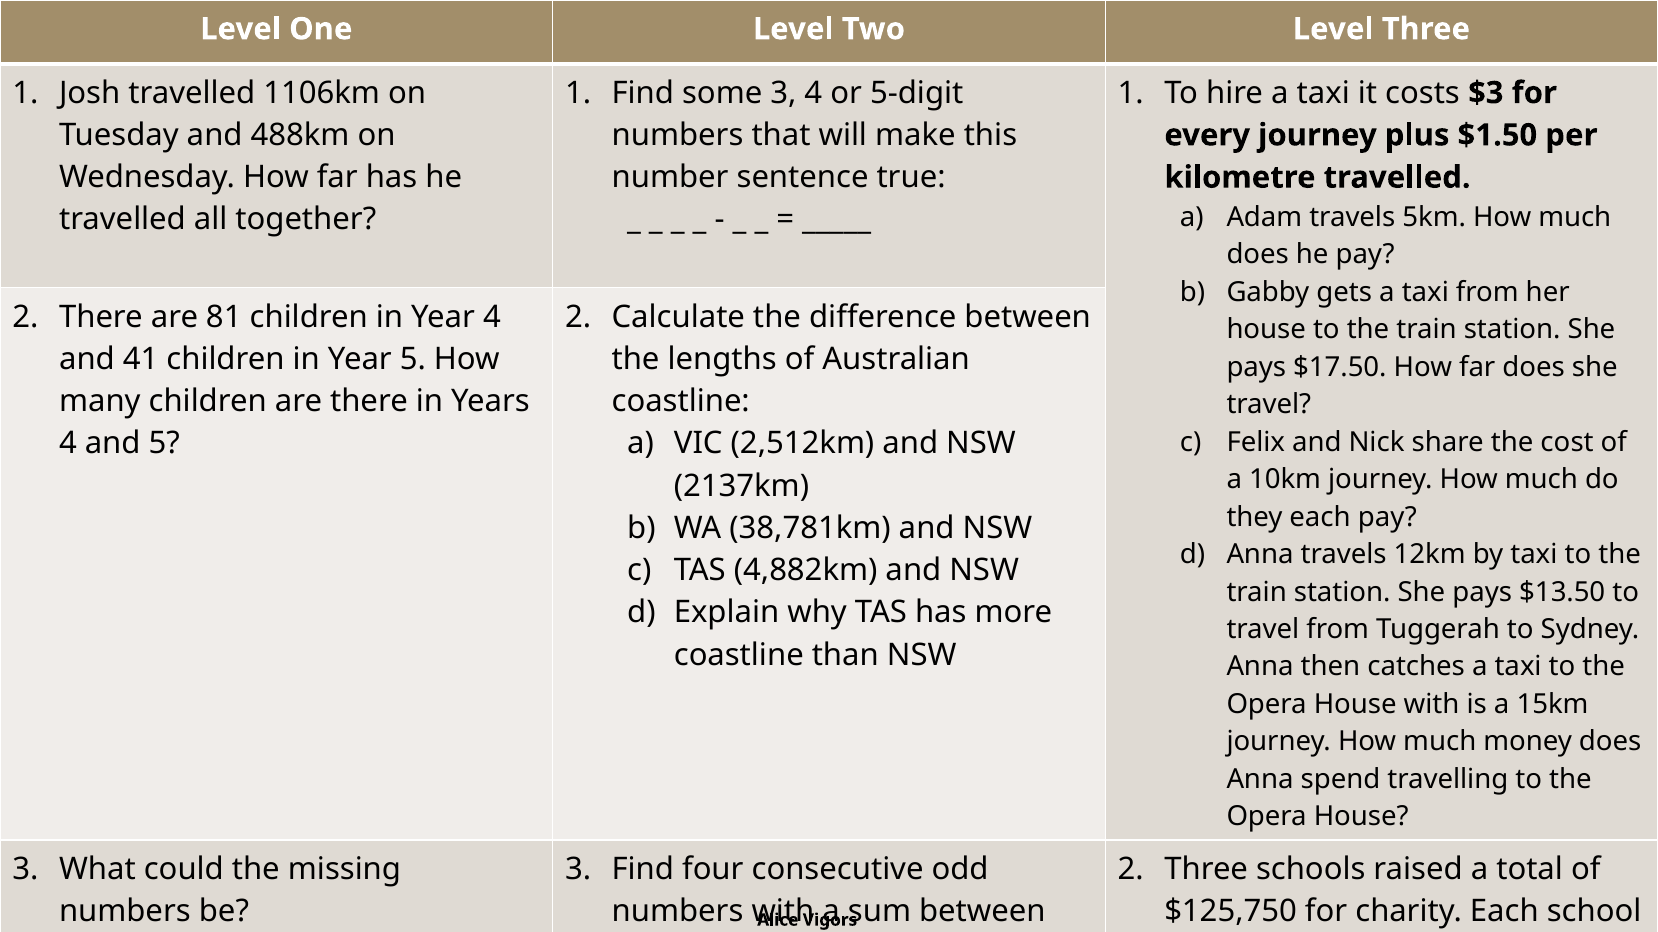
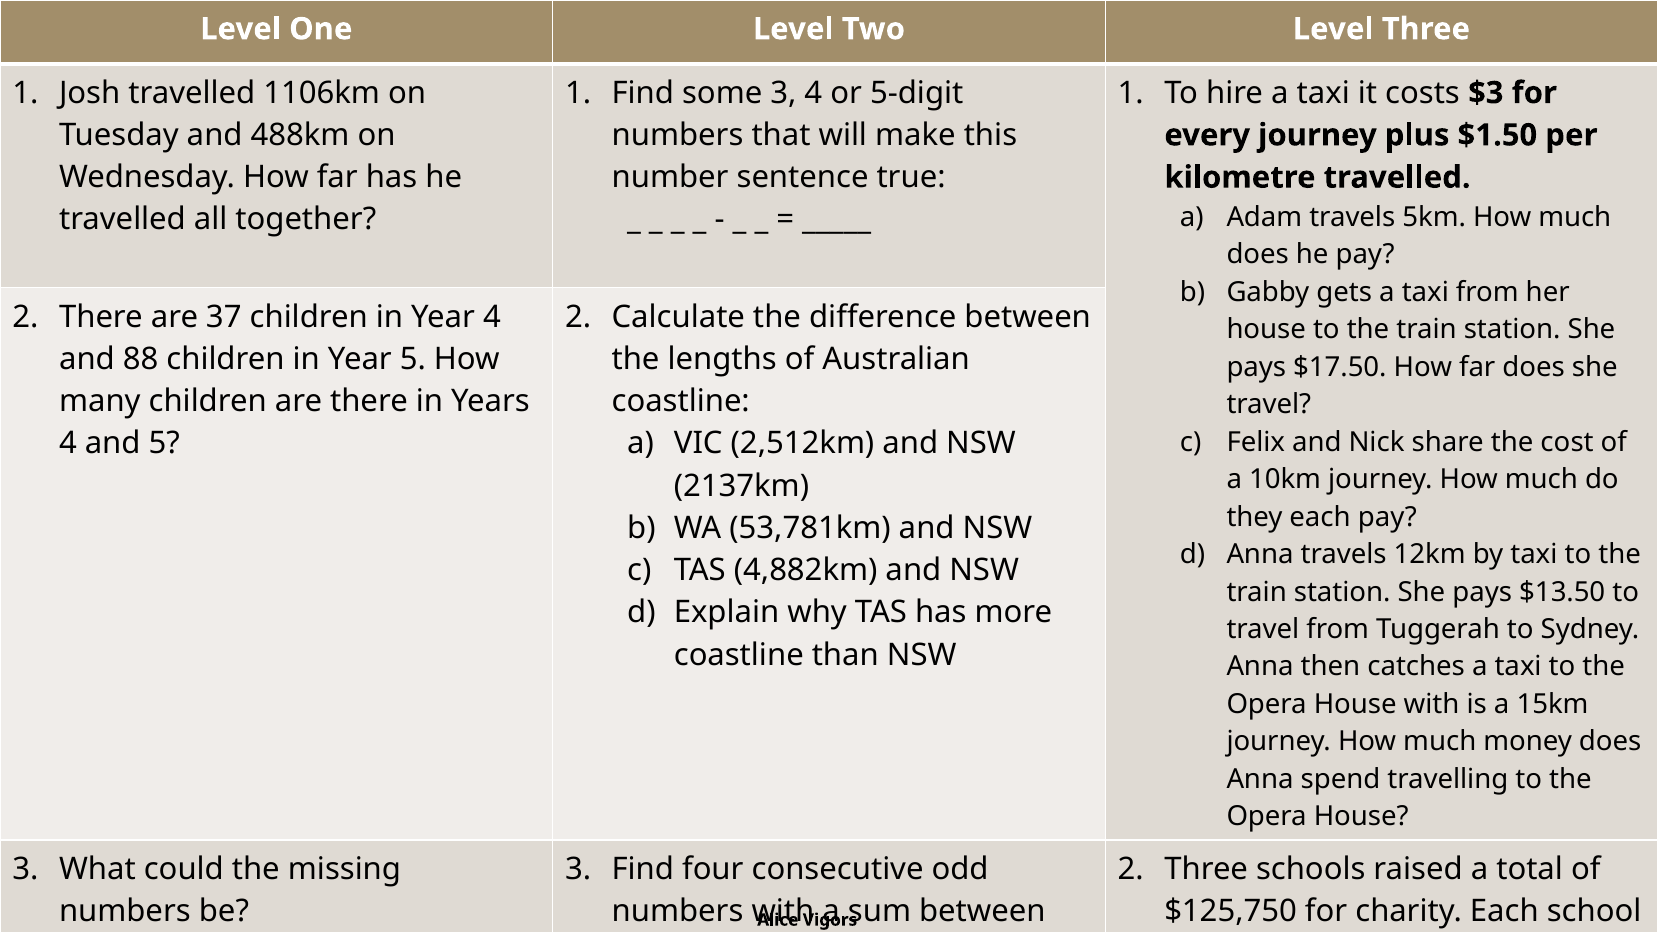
81: 81 -> 37
41: 41 -> 88
38,781km: 38,781km -> 53,781km
